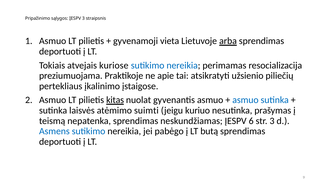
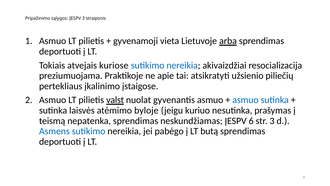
perimamas: perimamas -> akivaizdžiai
kitas: kitas -> valst
suimti: suimti -> byloje
